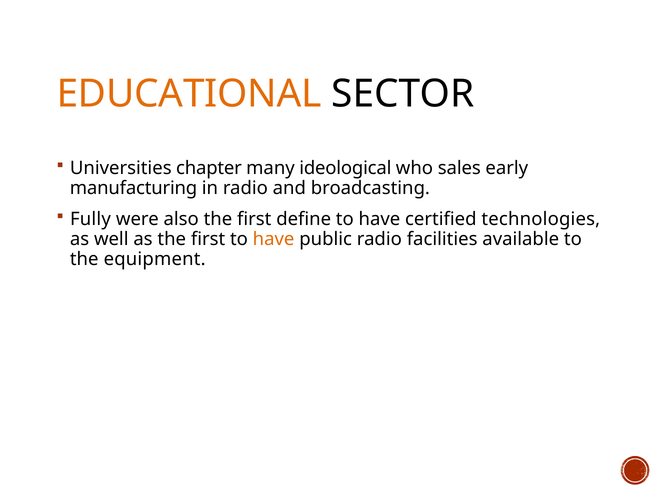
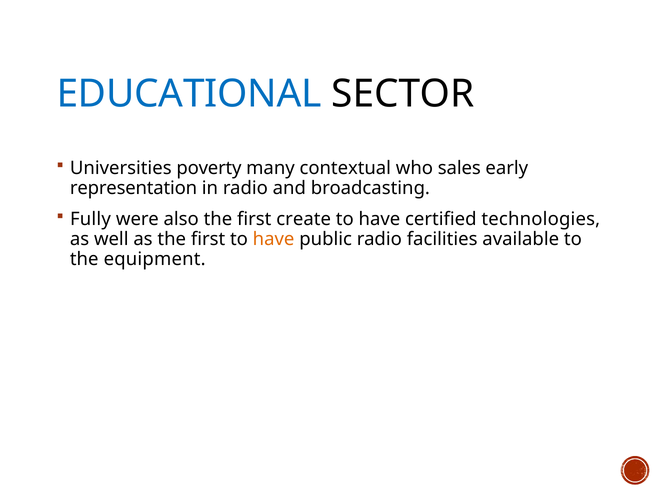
EDUCATIONAL colour: orange -> blue
chapter: chapter -> poverty
ideological: ideological -> contextual
manufacturing: manufacturing -> representation
define: define -> create
